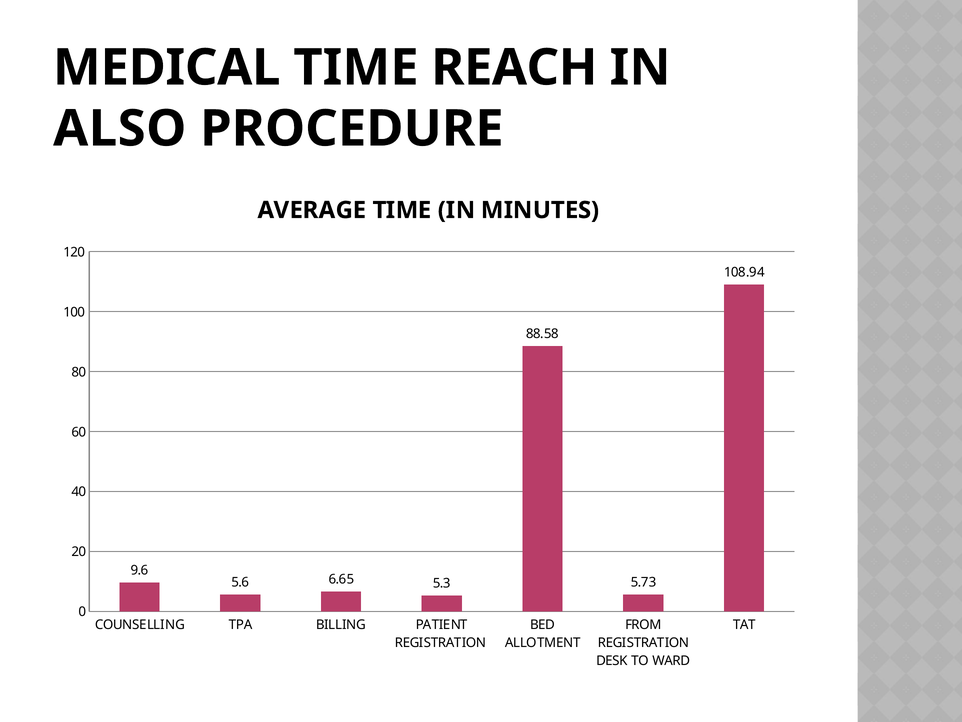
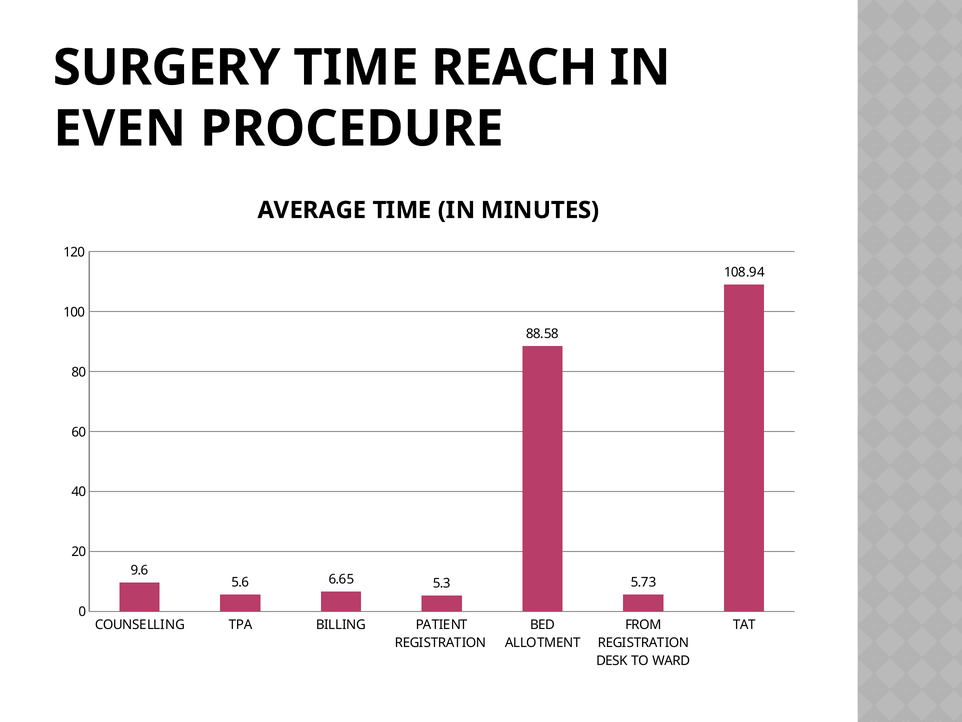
MEDICAL: MEDICAL -> SURGERY
ALSO: ALSO -> EVEN
